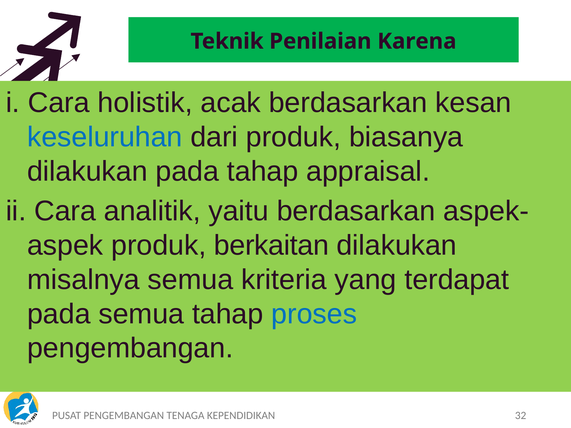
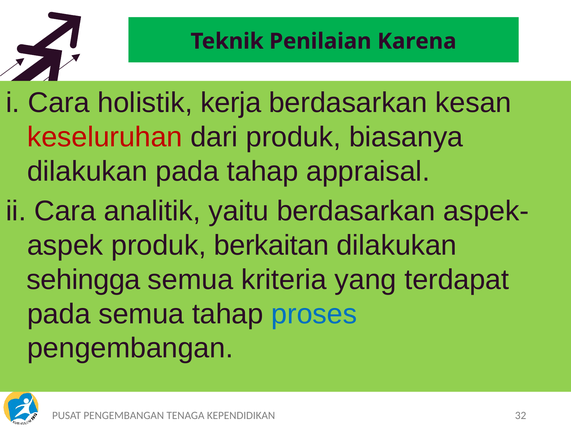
acak: acak -> kerja
keseluruhan colour: blue -> red
misalnya: misalnya -> sehingga
